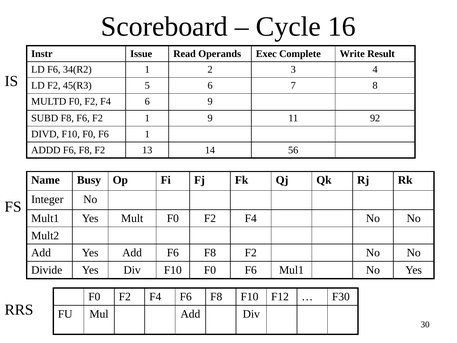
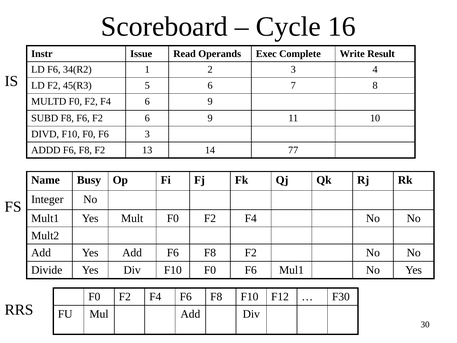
F2 1: 1 -> 6
92: 92 -> 10
F6 1: 1 -> 3
56: 56 -> 77
